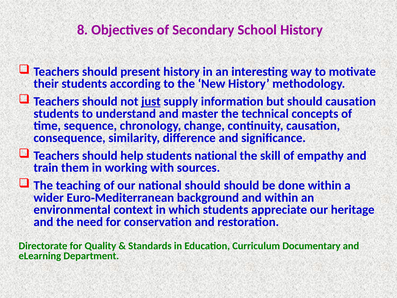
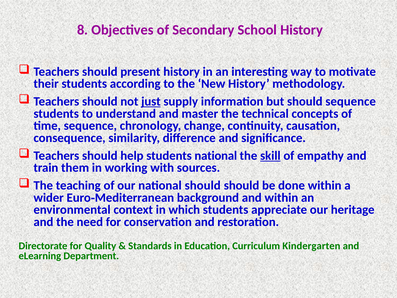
should causation: causation -> sequence
skill underline: none -> present
Documentary: Documentary -> Kindergarten
